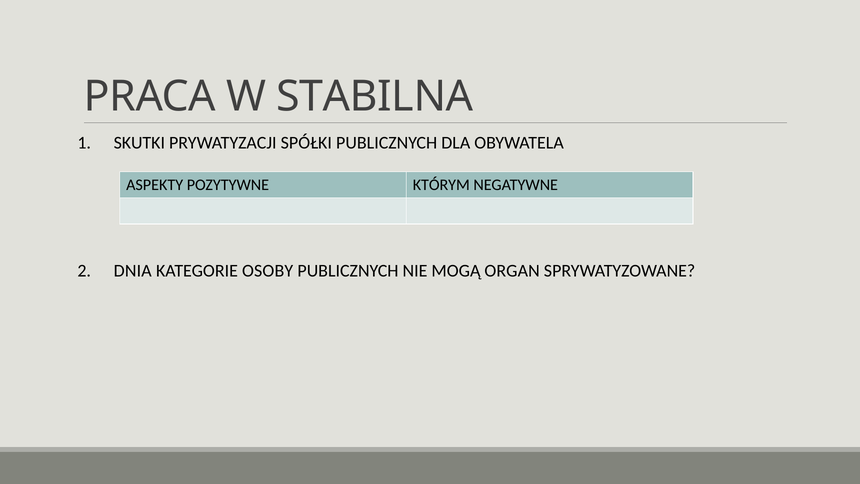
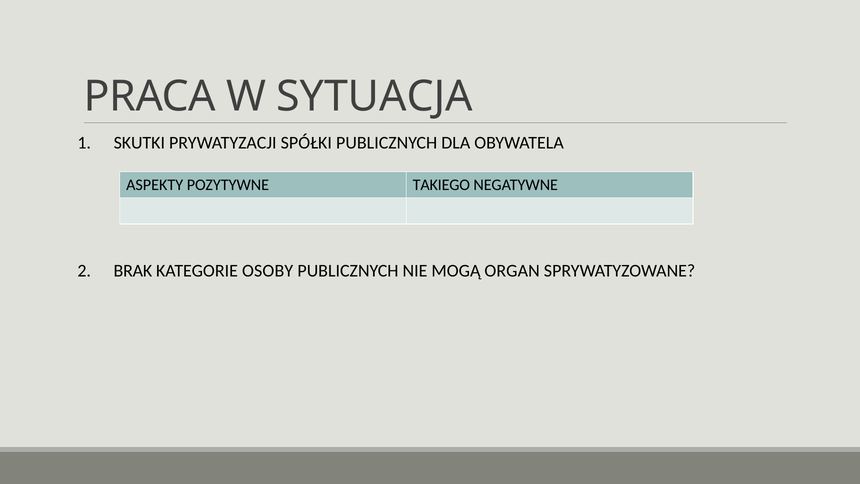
STABILNA: STABILNA -> SYTUACJA
KTÓRYM: KTÓRYM -> TAKIEGO
DNIA: DNIA -> BRAK
